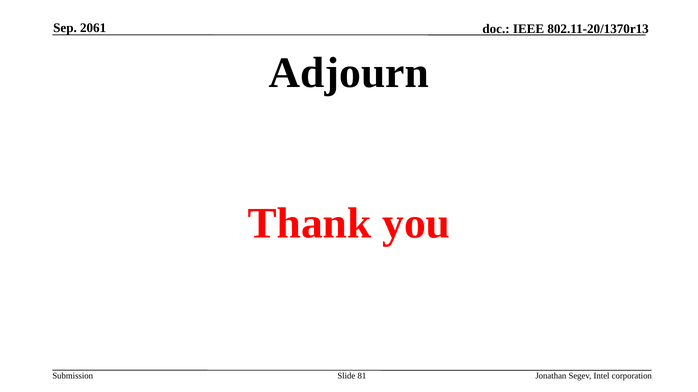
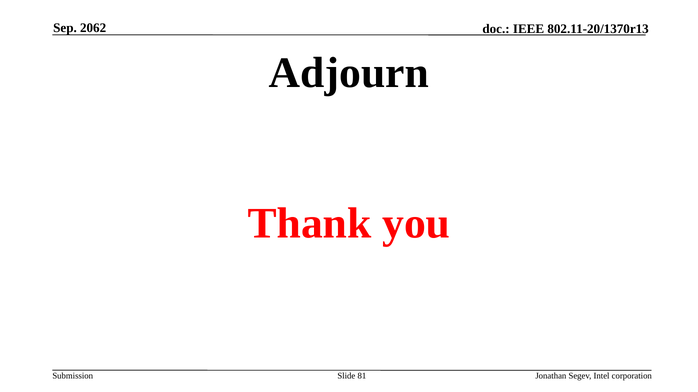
2061: 2061 -> 2062
